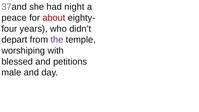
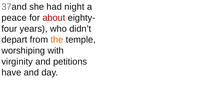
the colour: purple -> orange
blessed: blessed -> virginity
male: male -> have
